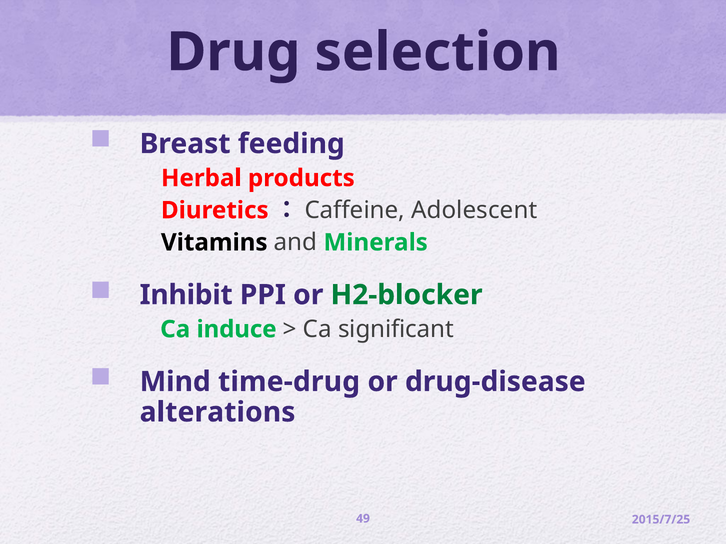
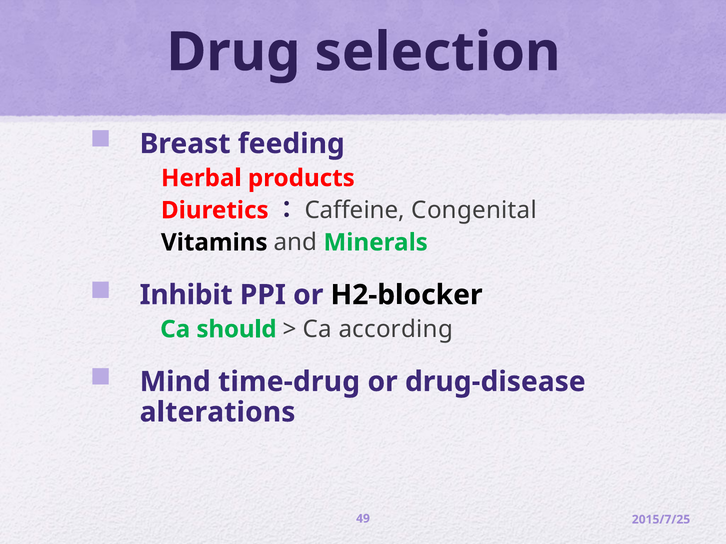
Adolescent: Adolescent -> Congenital
H2-blocker colour: green -> black
induce: induce -> should
significant: significant -> according
